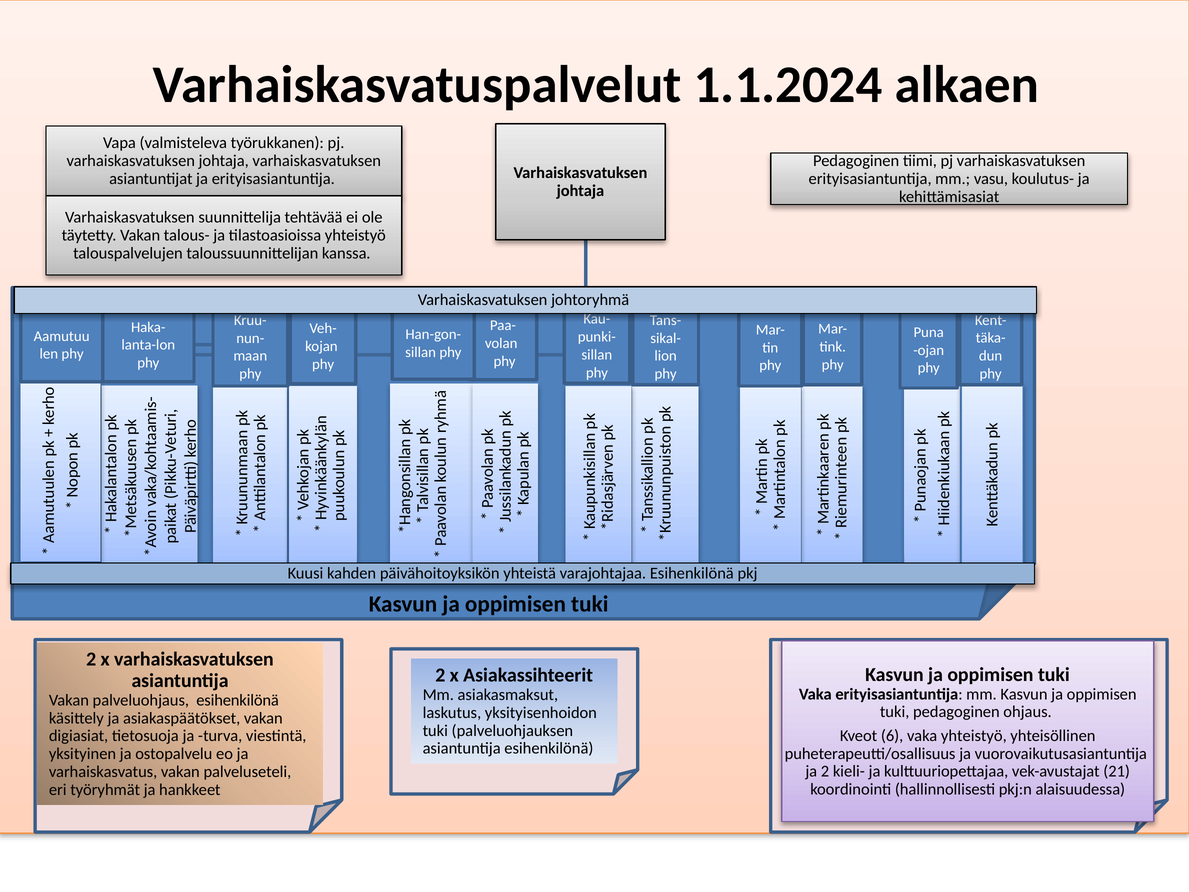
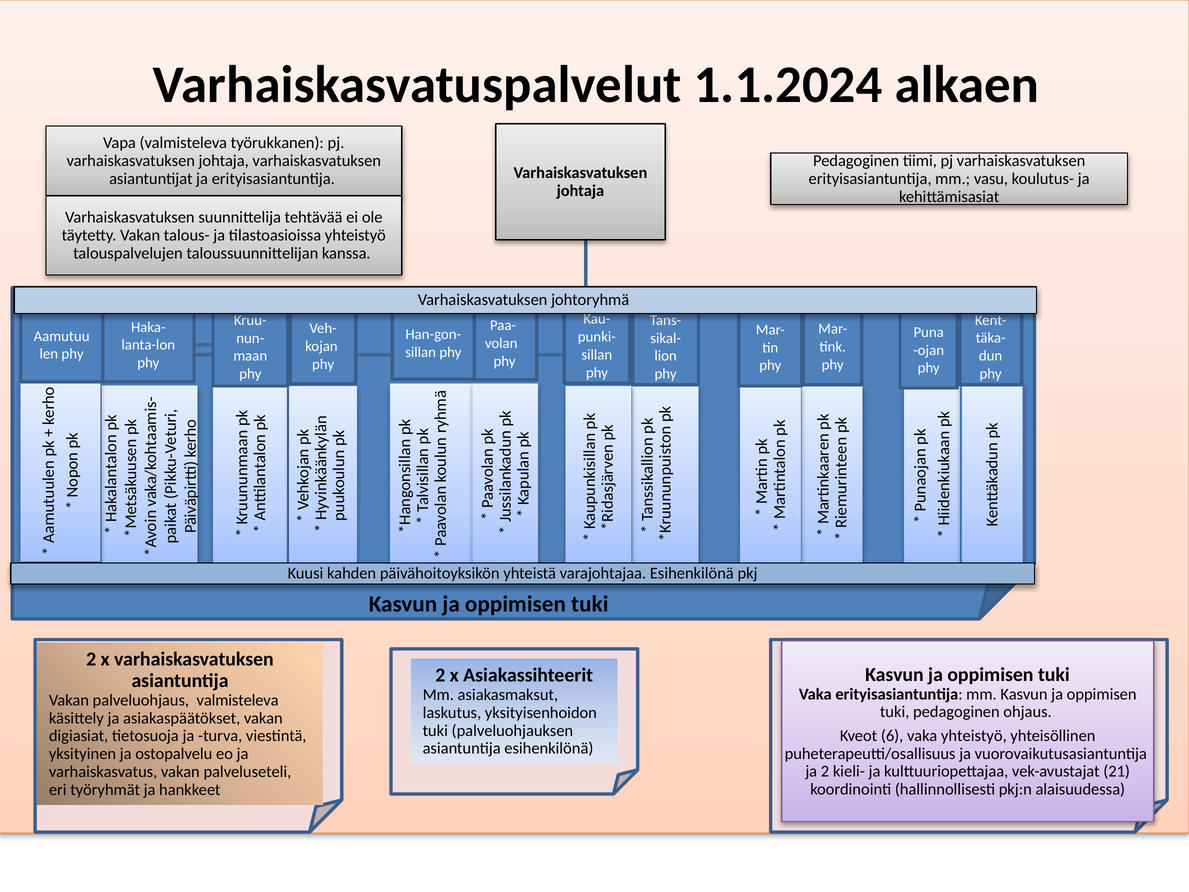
palveluohjaus esihenkilönä: esihenkilönä -> valmisteleva
